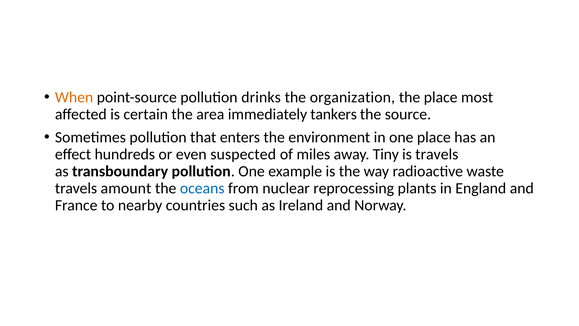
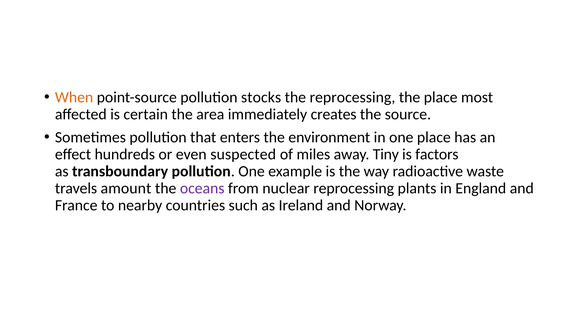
drinks: drinks -> stocks
the organization: organization -> reprocessing
tankers: tankers -> creates
is travels: travels -> factors
oceans colour: blue -> purple
